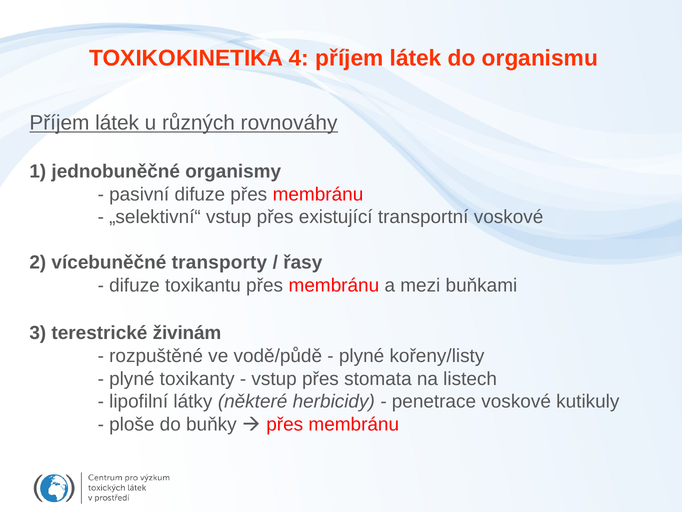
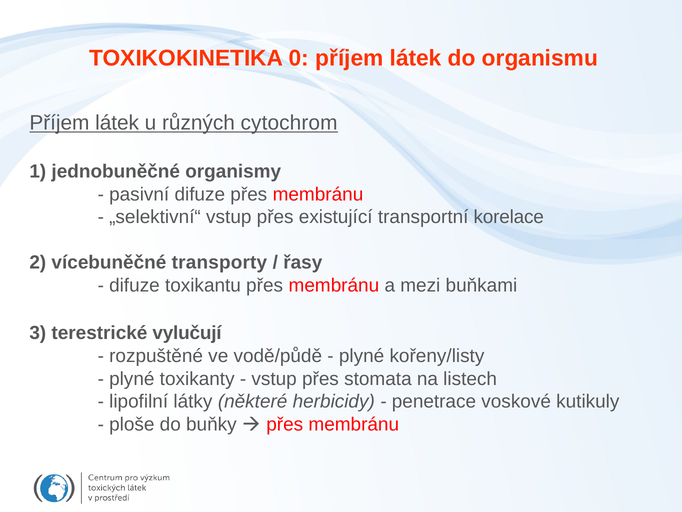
4: 4 -> 0
rovnováhy: rovnováhy -> cytochrom
transportní voskové: voskové -> korelace
živinám: živinám -> vylučují
